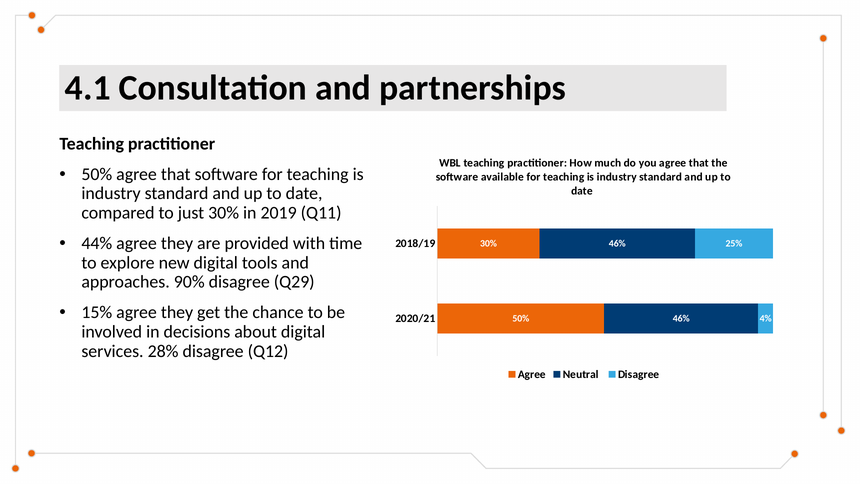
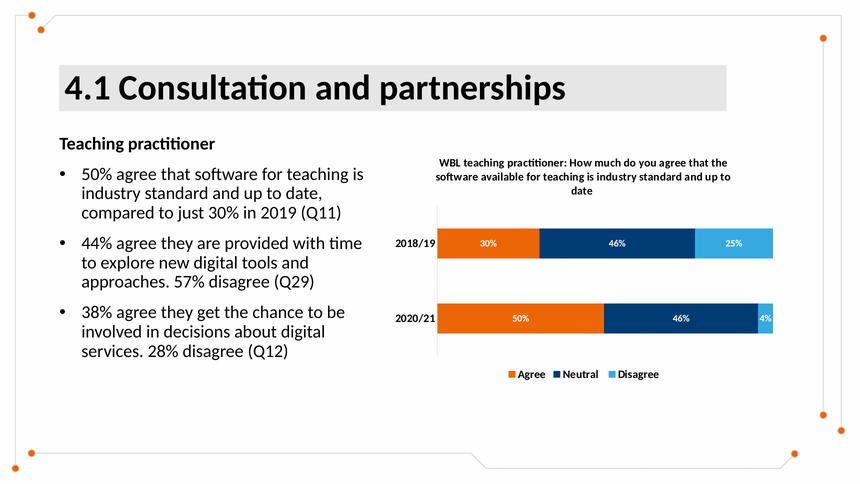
90%: 90% -> 57%
15%: 15% -> 38%
